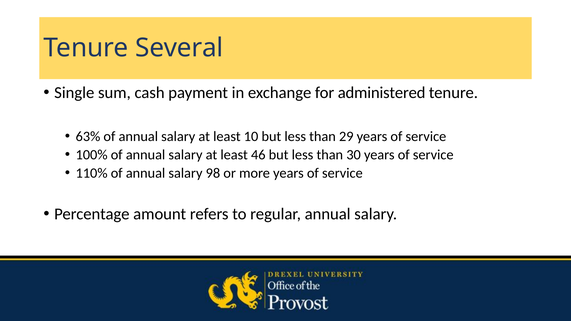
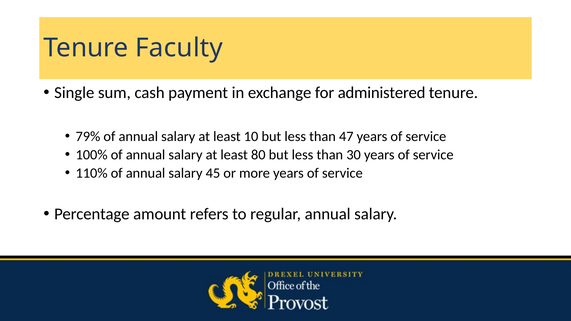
Several: Several -> Faculty
63%: 63% -> 79%
29: 29 -> 47
46: 46 -> 80
98: 98 -> 45
